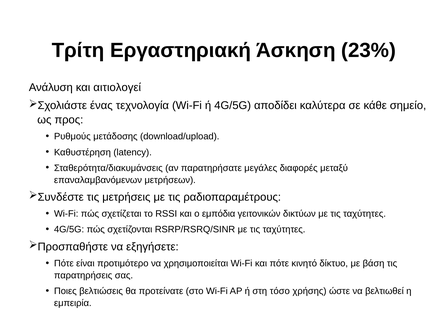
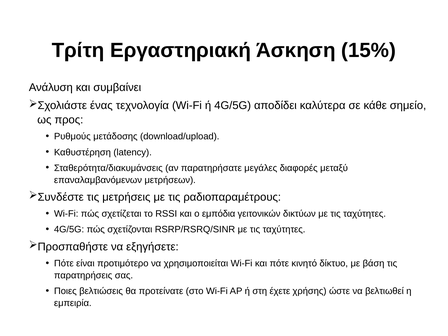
23%: 23% -> 15%
αιτιολογεί: αιτιολογεί -> συμβαίνει
τόσο: τόσο -> έχετε
